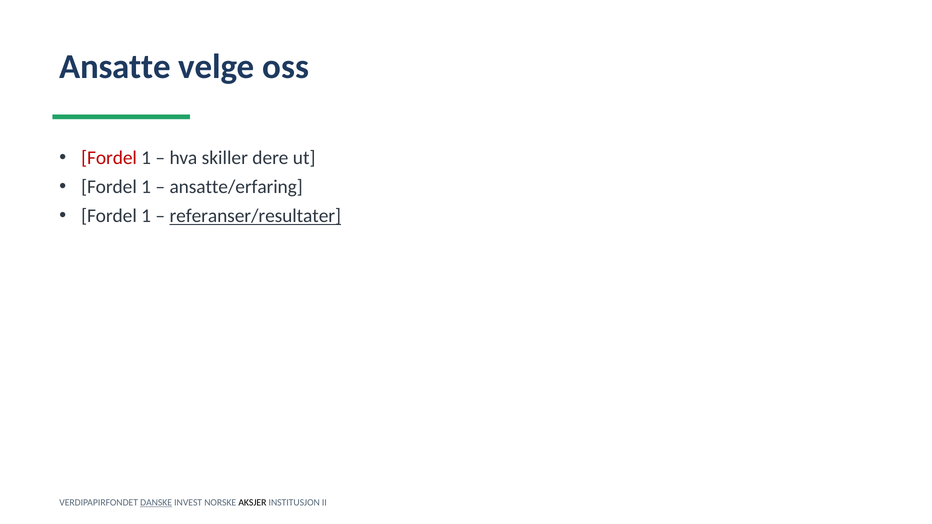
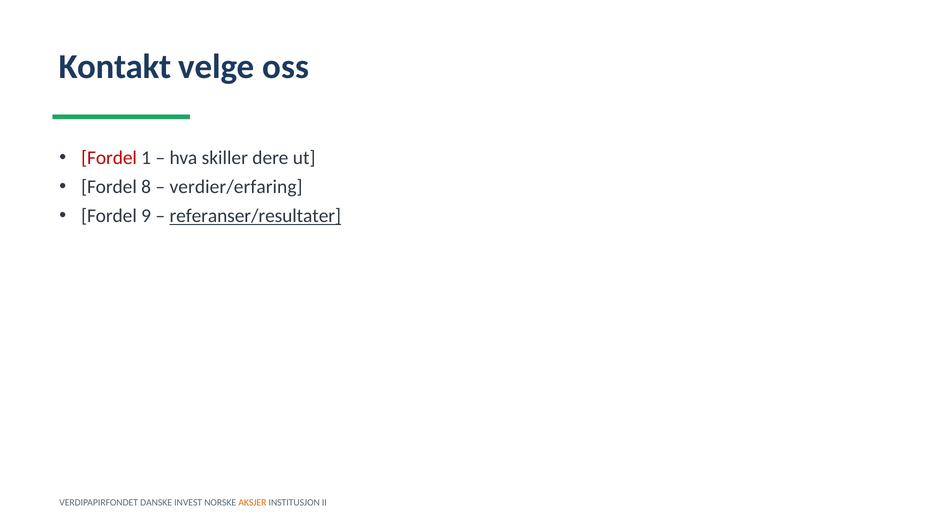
Ansatte: Ansatte -> Kontakt
1 at (146, 187): 1 -> 8
ansatte/erfaring: ansatte/erfaring -> verdier/erfaring
1 at (146, 216): 1 -> 9
DANSKE underline: present -> none
AKSJER colour: black -> orange
